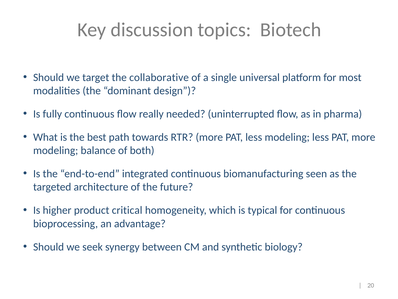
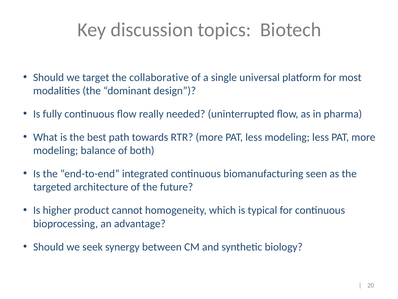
critical: critical -> cannot
